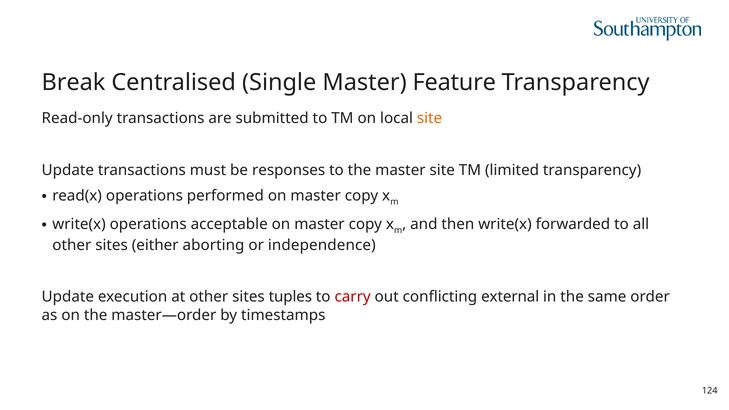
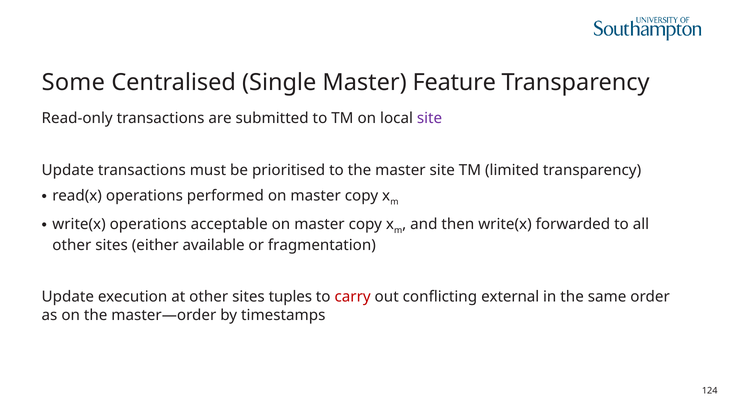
Break: Break -> Some
site at (430, 118) colour: orange -> purple
responses: responses -> prioritised
aborting: aborting -> available
independence: independence -> fragmentation
